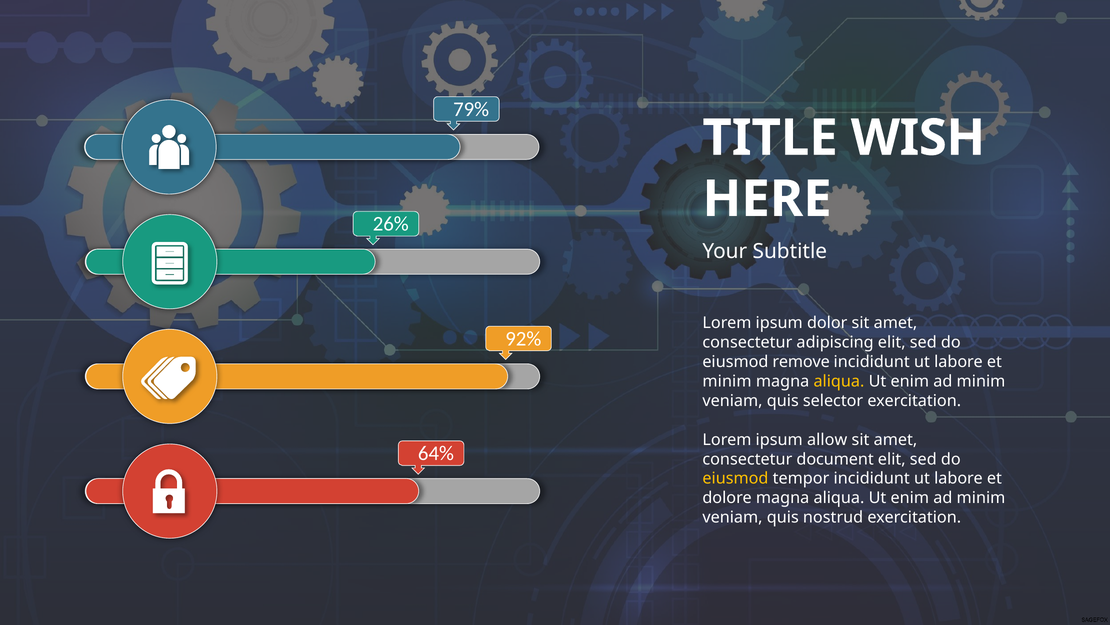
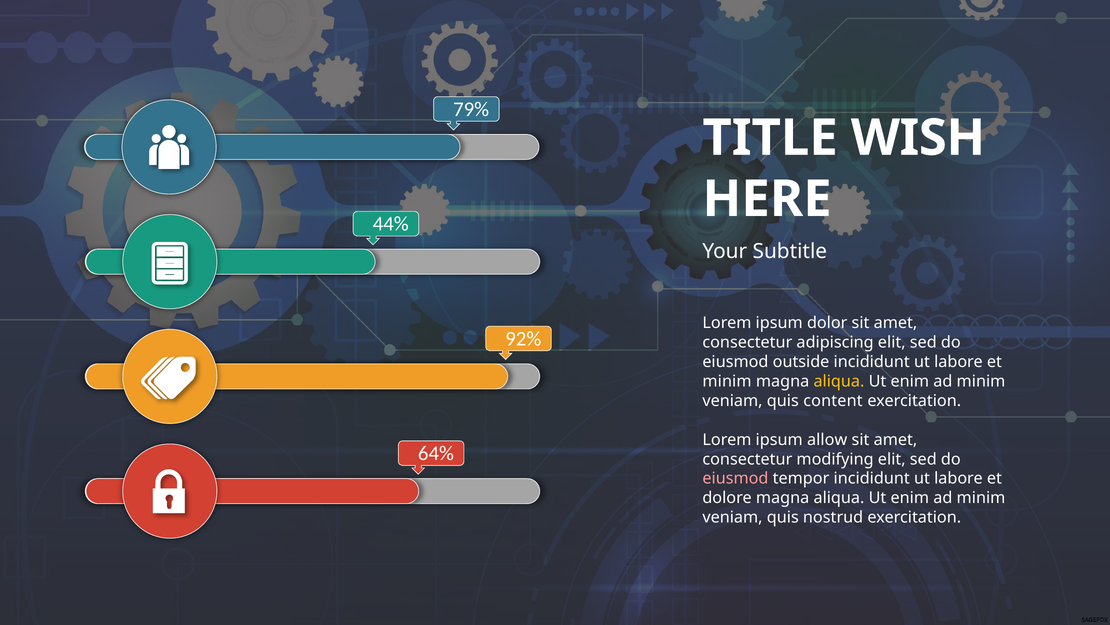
26%: 26% -> 44%
remove: remove -> outside
selector: selector -> content
document: document -> modifying
eiusmod at (735, 478) colour: yellow -> pink
